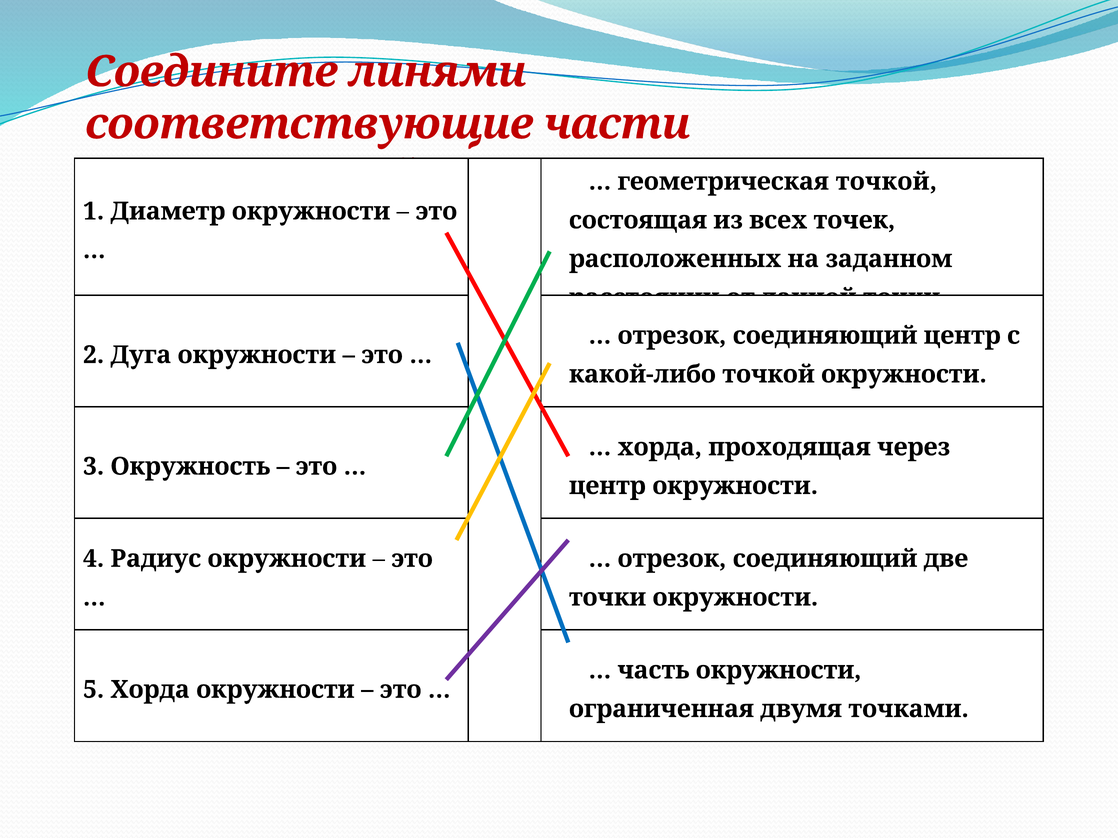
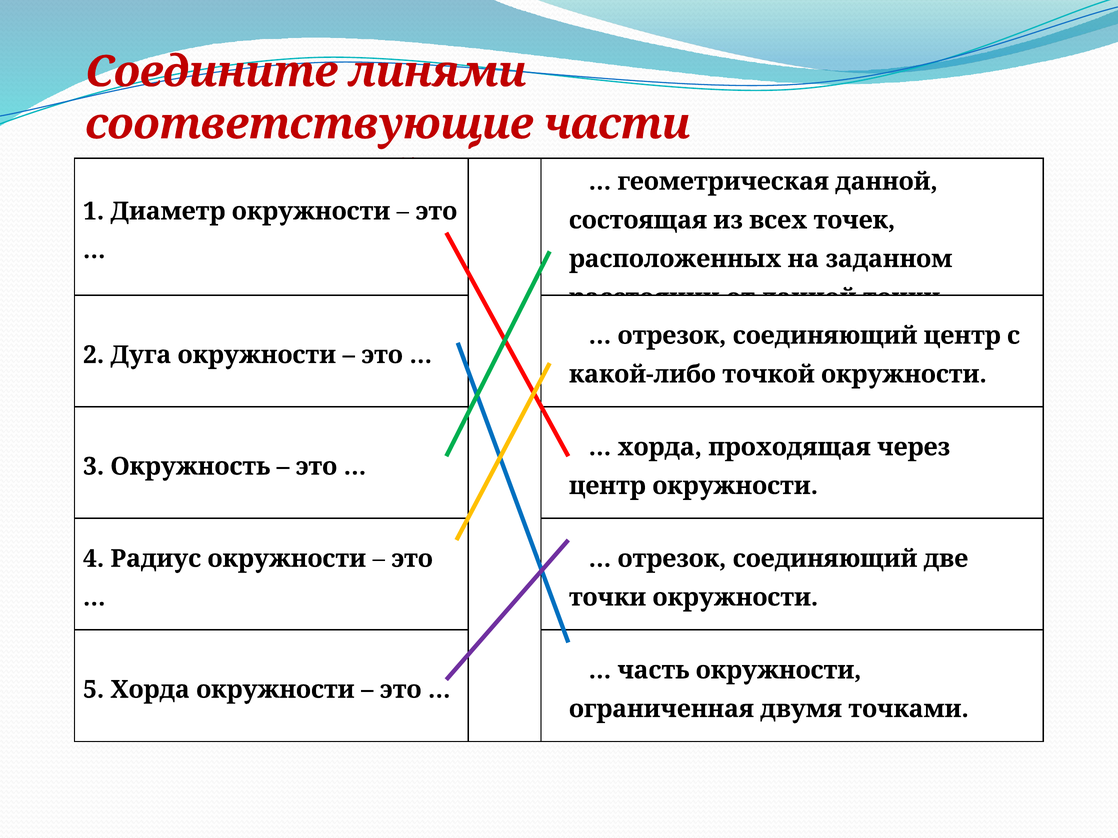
геометрическая точкой: точкой -> данной
